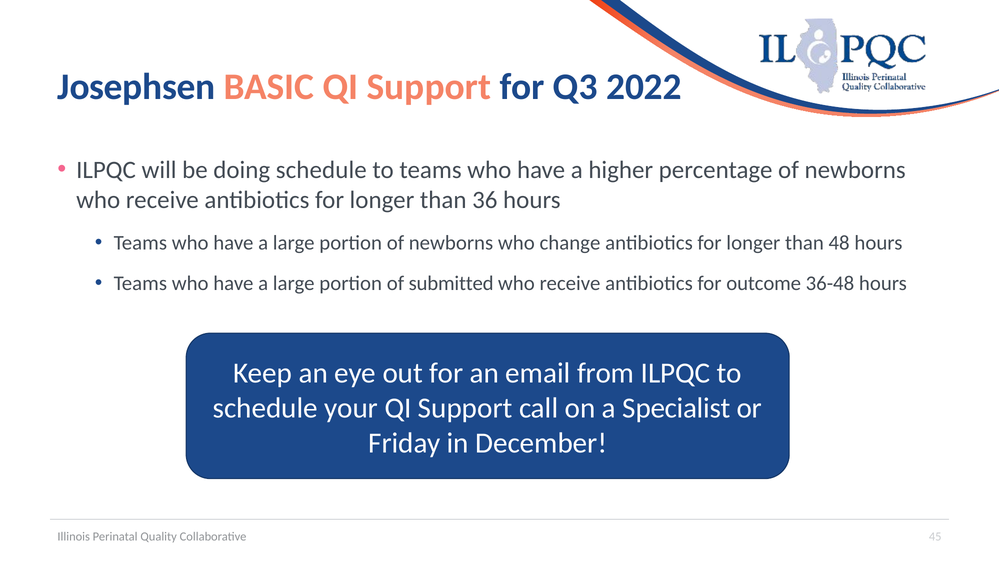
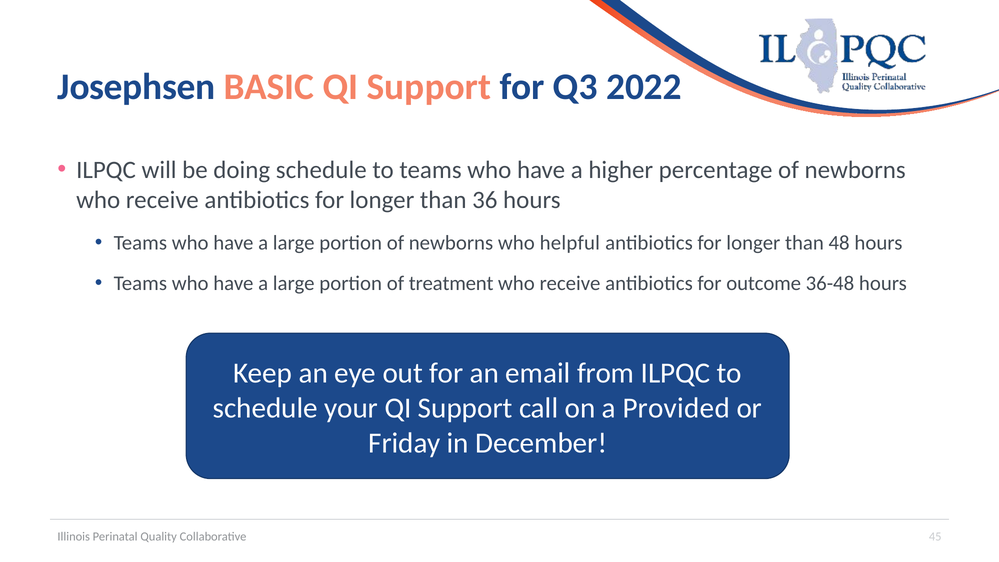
change: change -> helpful
submitted: submitted -> treatment
Specialist: Specialist -> Provided
